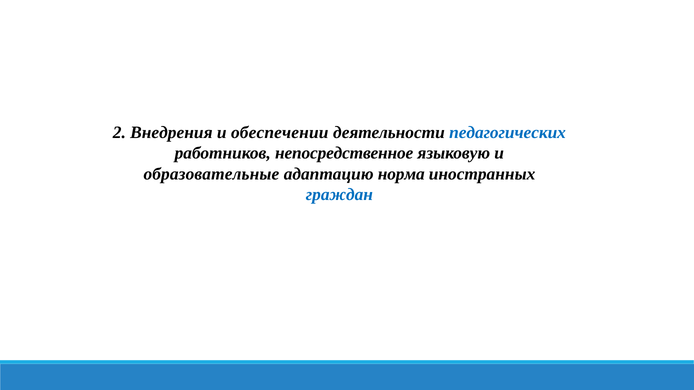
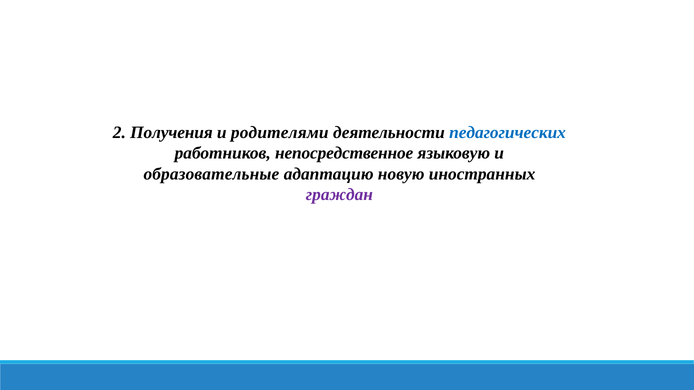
Внедрения: Внедрения -> Получения
обеспечении: обеспечении -> родителями
норма: норма -> новую
граждан colour: blue -> purple
